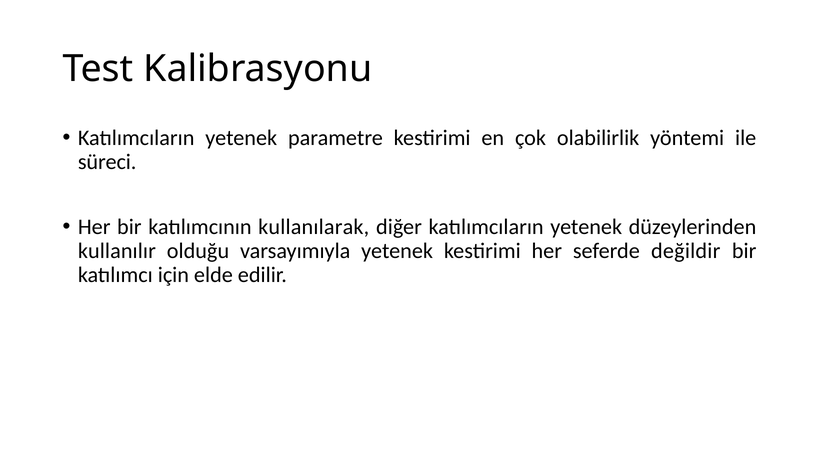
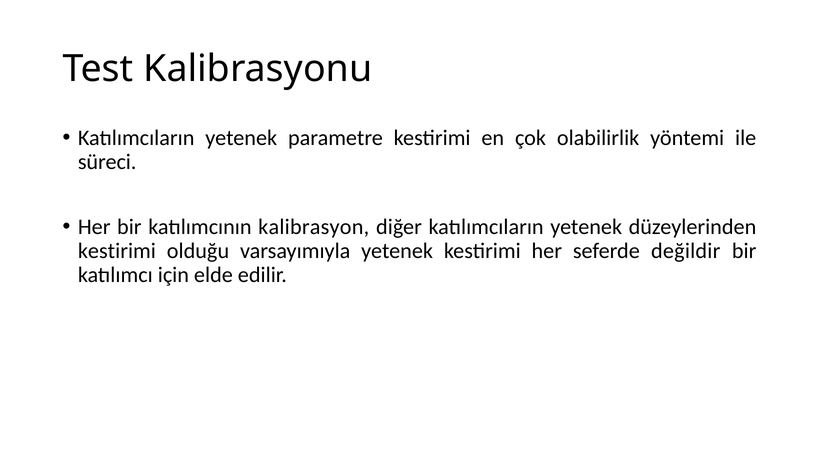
kullanılarak: kullanılarak -> kalibrasyon
kullanılır at (117, 251): kullanılır -> kestirimi
